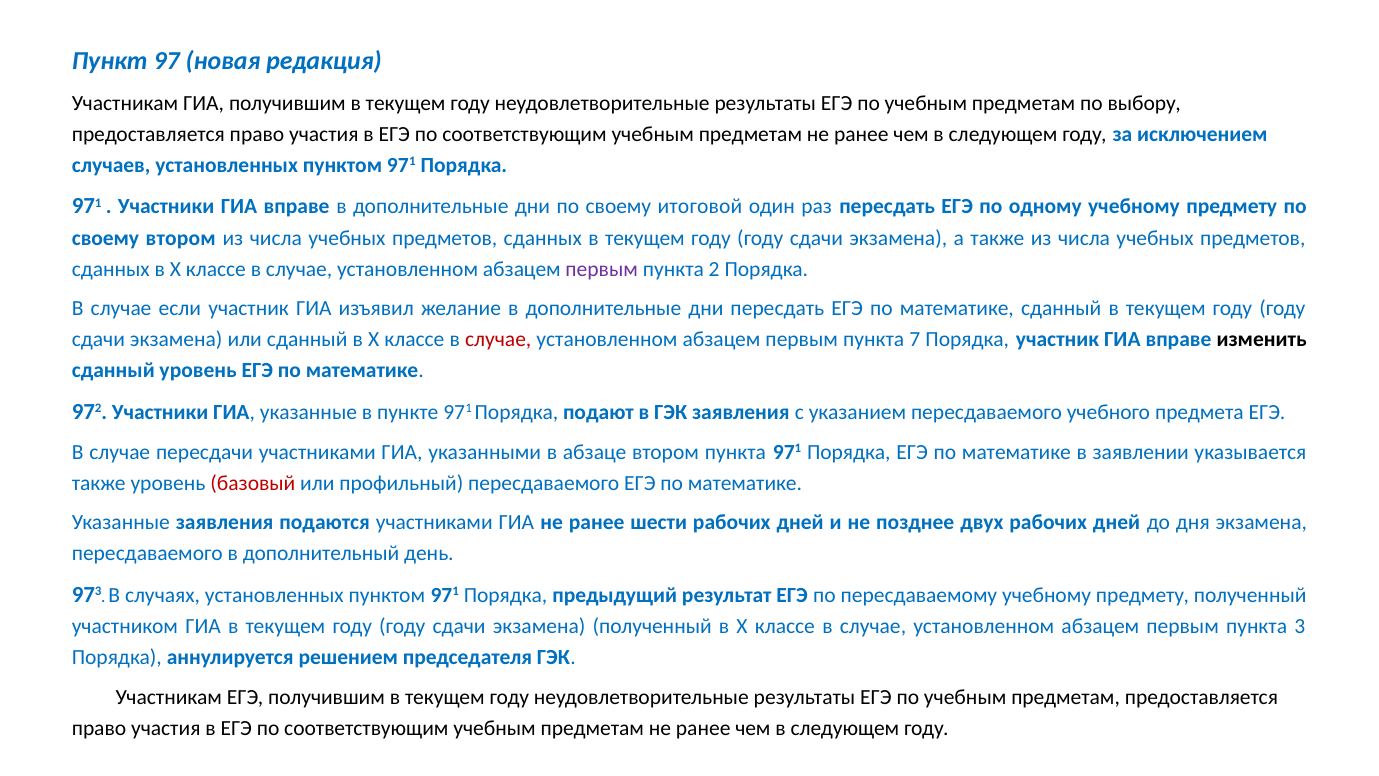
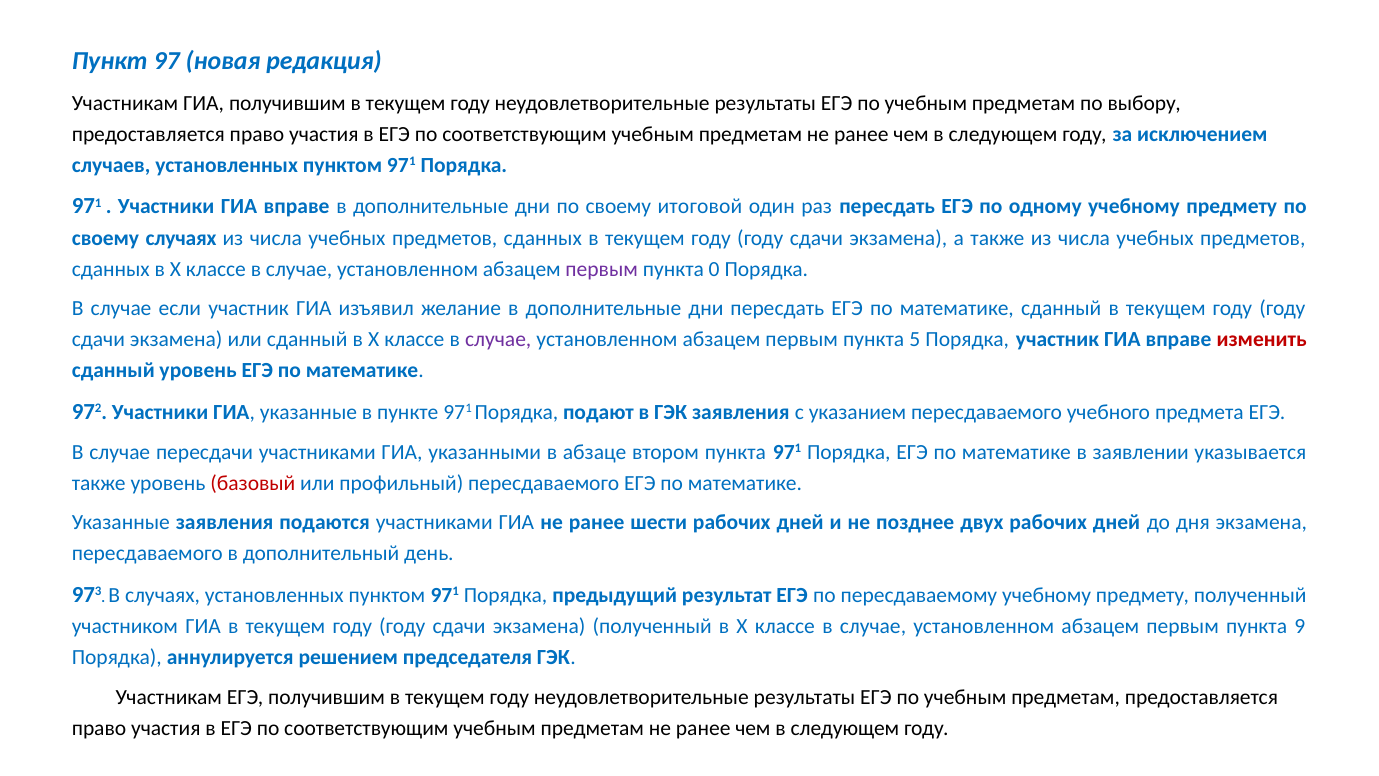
своему втором: втором -> случаях
2: 2 -> 0
случае at (498, 340) colour: red -> purple
7: 7 -> 5
изменить colour: black -> red
3: 3 -> 9
